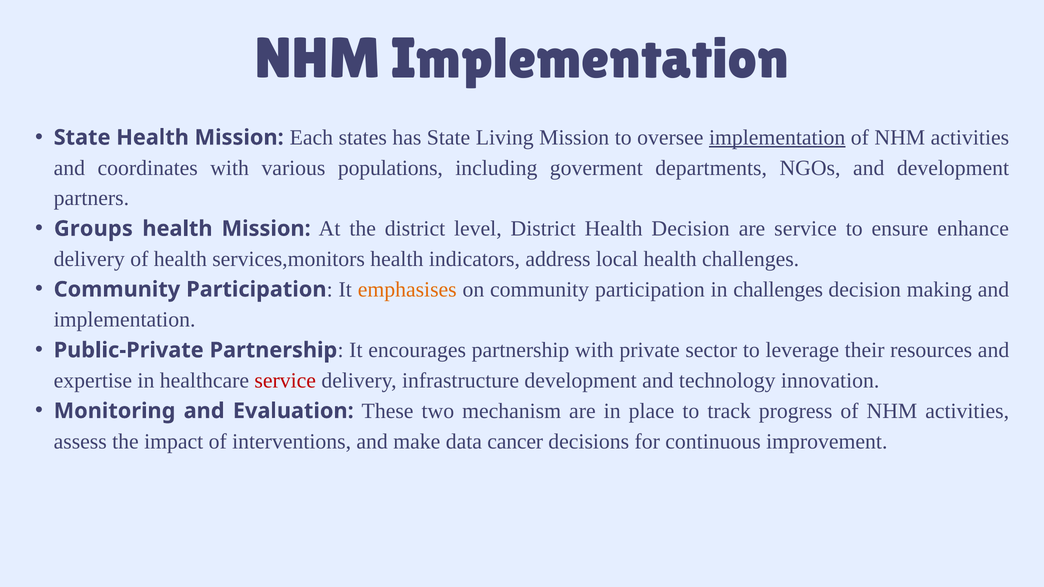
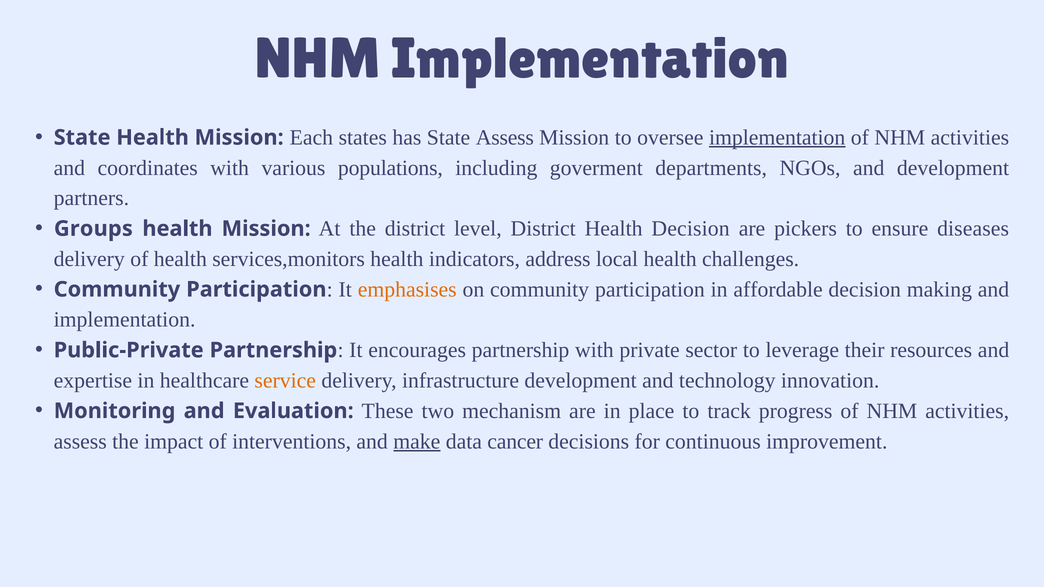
State Living: Living -> Assess
are service: service -> pickers
enhance: enhance -> diseases
in challenges: challenges -> affordable
service at (285, 381) colour: red -> orange
make underline: none -> present
